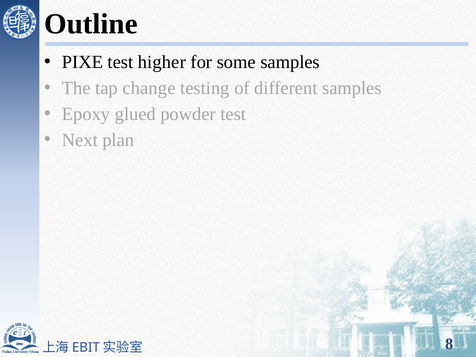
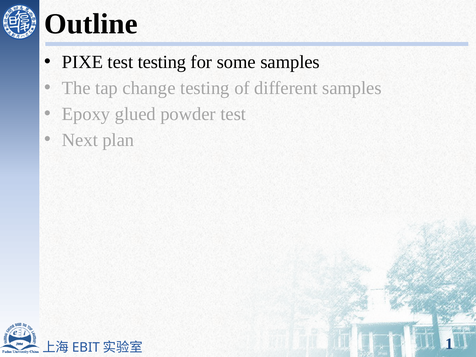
test higher: higher -> testing
8: 8 -> 1
